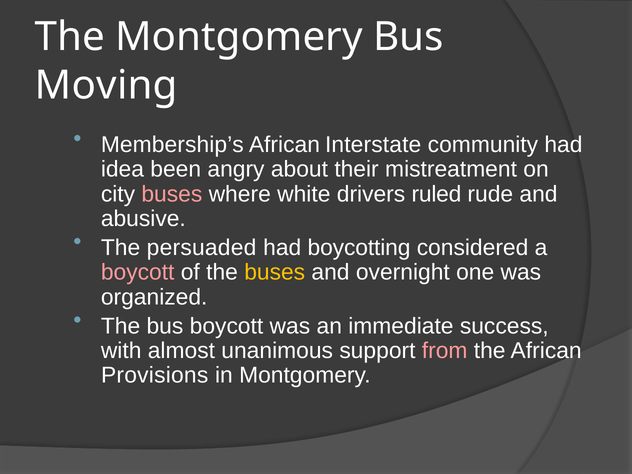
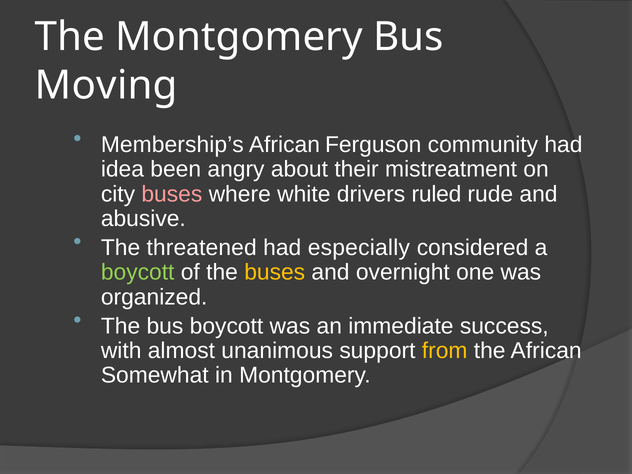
Interstate: Interstate -> Ferguson
persuaded: persuaded -> threatened
boycotting: boycotting -> especially
boycott at (138, 272) colour: pink -> light green
from colour: pink -> yellow
Provisions: Provisions -> Somewhat
